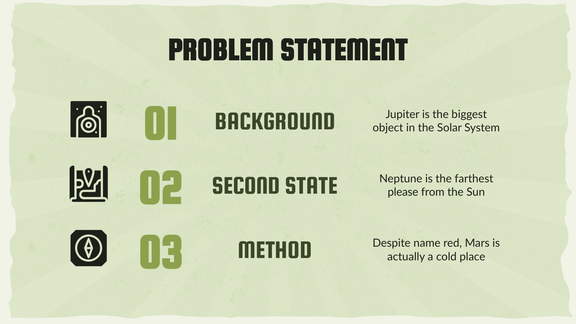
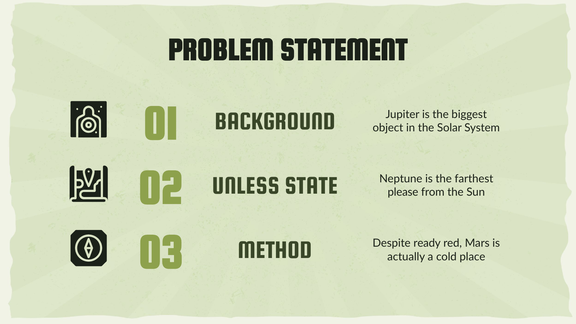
SECOND: SECOND -> UNLESS
name: name -> ready
